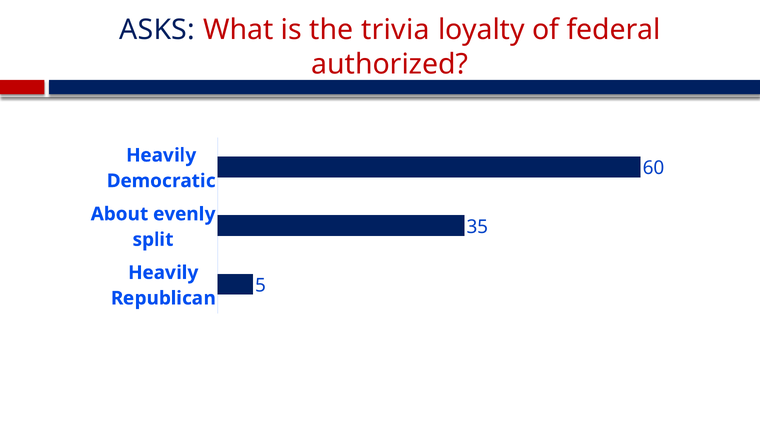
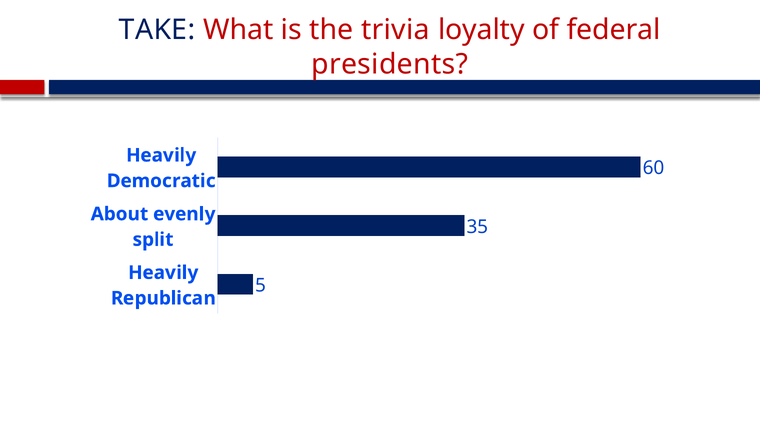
ASKS: ASKS -> TAKE
authorized: authorized -> presidents
